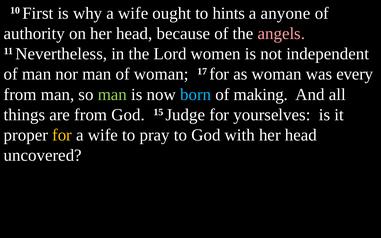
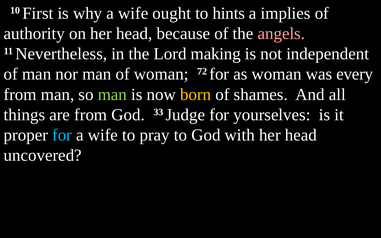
anyone: anyone -> implies
women: women -> making
17: 17 -> 72
born colour: light blue -> yellow
making: making -> shames
15: 15 -> 33
for at (62, 135) colour: yellow -> light blue
